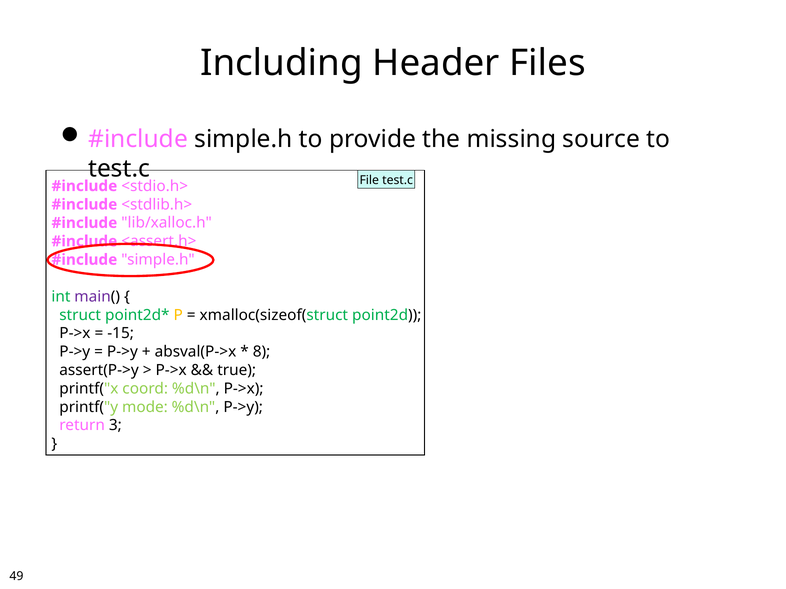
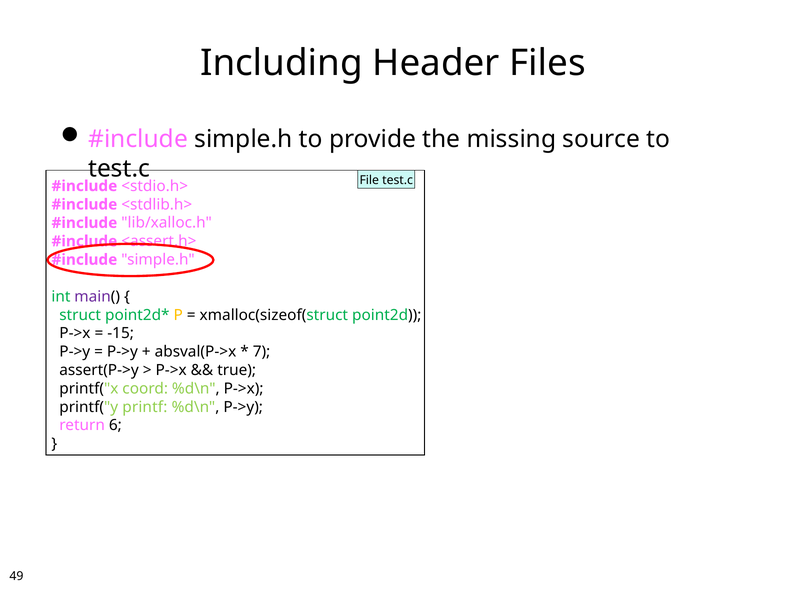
8: 8 -> 7
mode: mode -> printf
3: 3 -> 6
